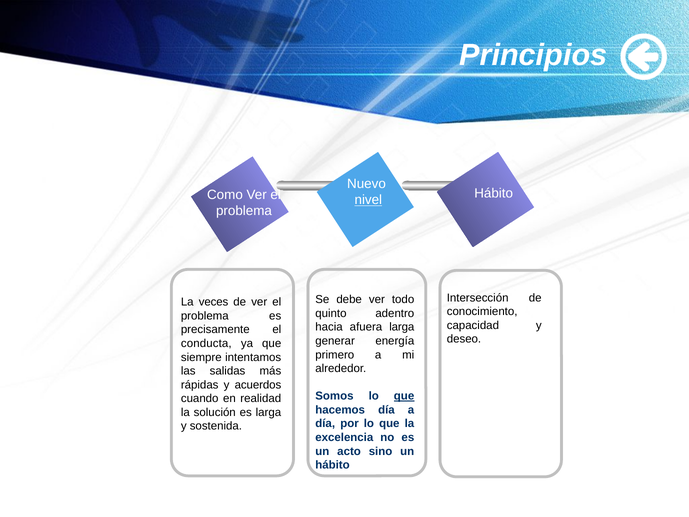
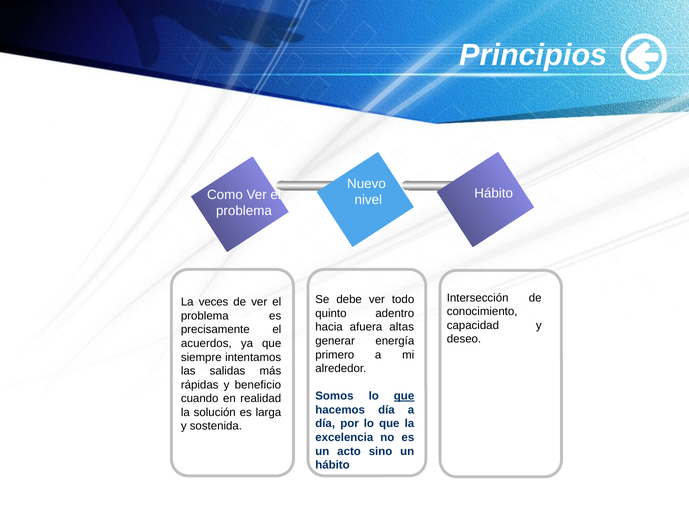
nivel underline: present -> none
afuera larga: larga -> altas
conducta: conducta -> acuerdos
acuerdos: acuerdos -> beneficio
